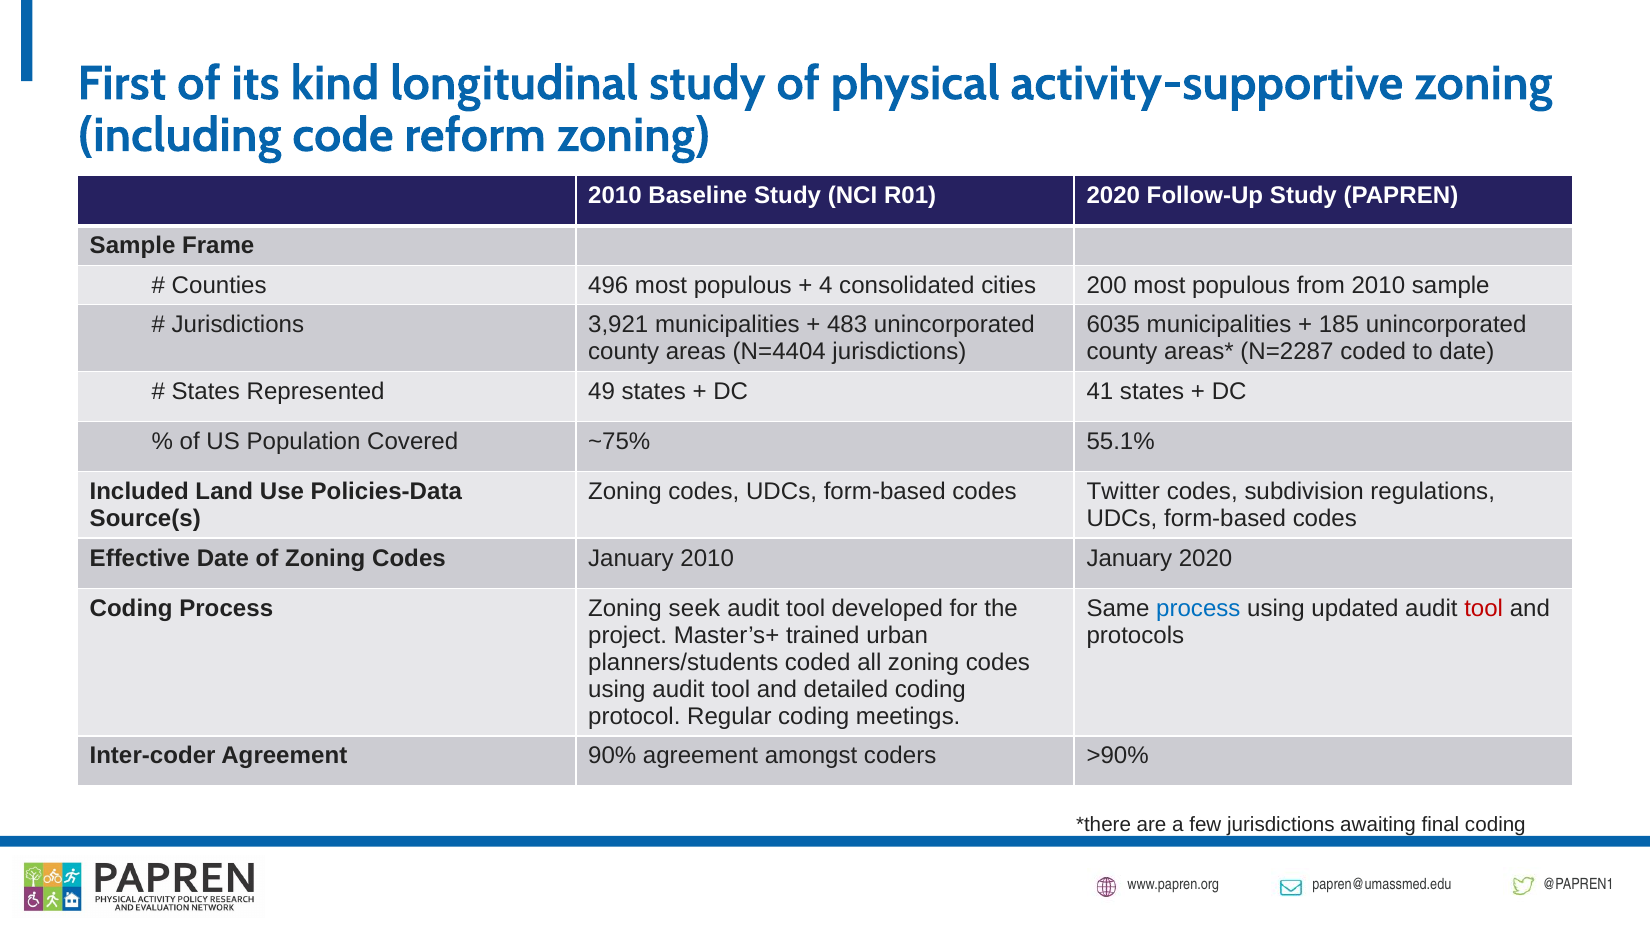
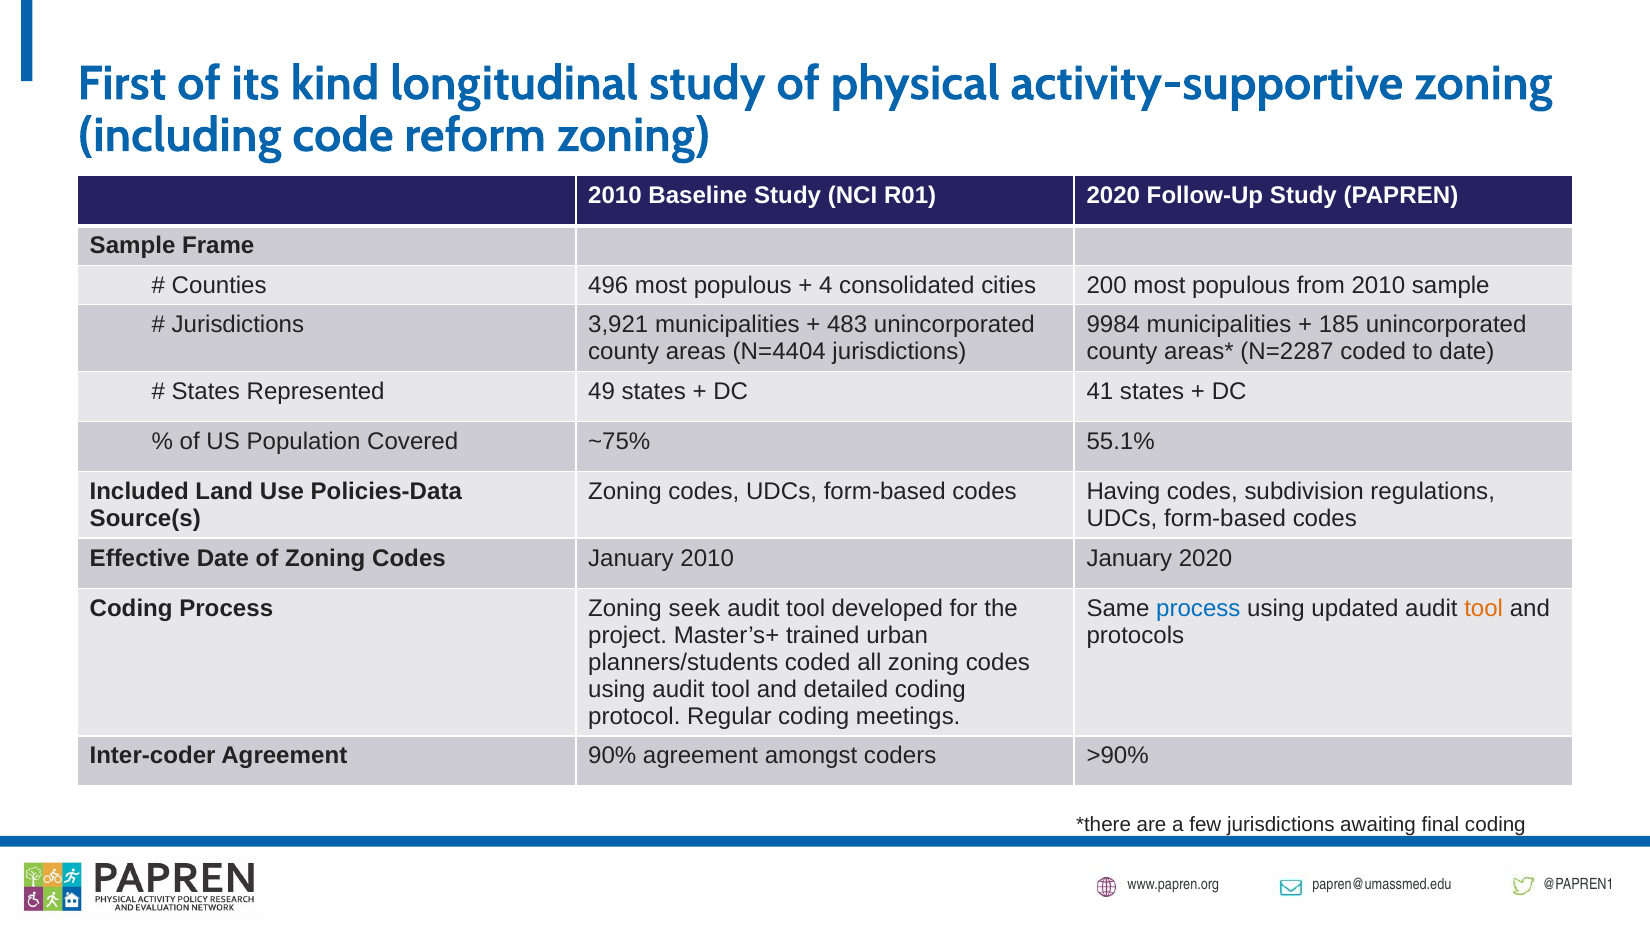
6035: 6035 -> 9984
Twitter: Twitter -> Having
tool at (1484, 608) colour: red -> orange
